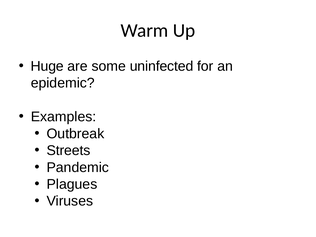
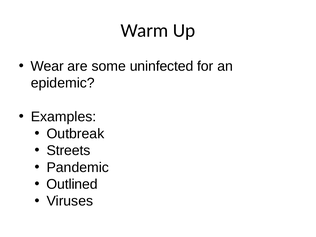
Huge: Huge -> Wear
Plagues: Plagues -> Outlined
